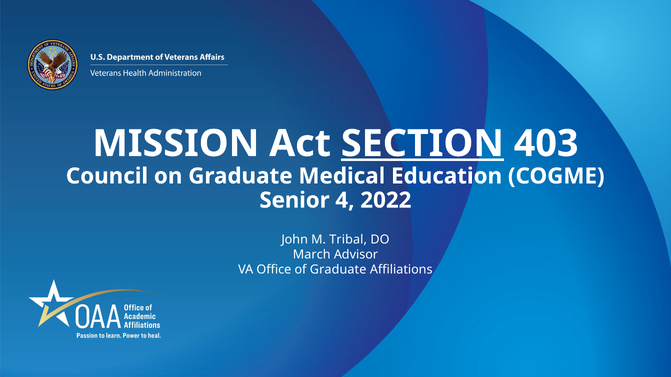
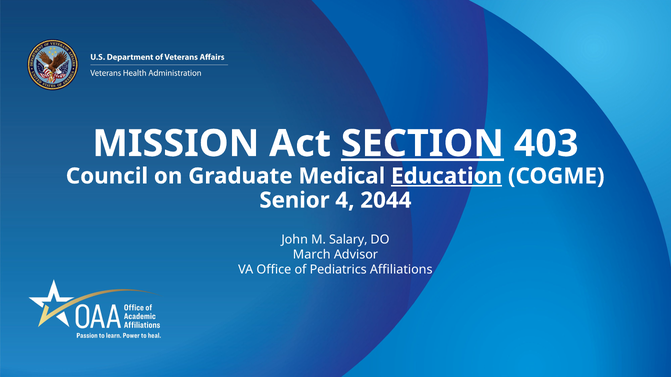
Education underline: none -> present
2022: 2022 -> 2044
Tribal: Tribal -> Salary
of Graduate: Graduate -> Pediatrics
